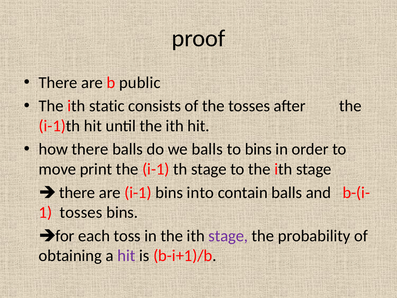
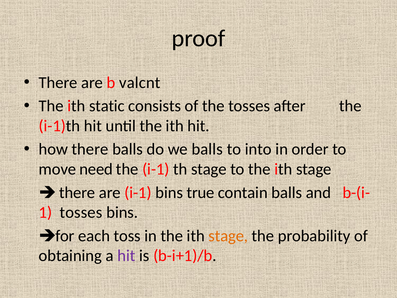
public: public -> valcnt
to bins: bins -> into
print: print -> need
into: into -> true
stage at (228, 236) colour: purple -> orange
